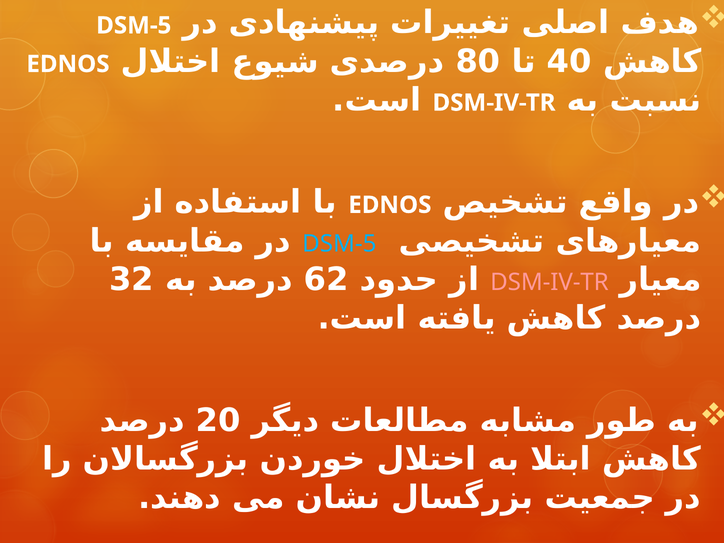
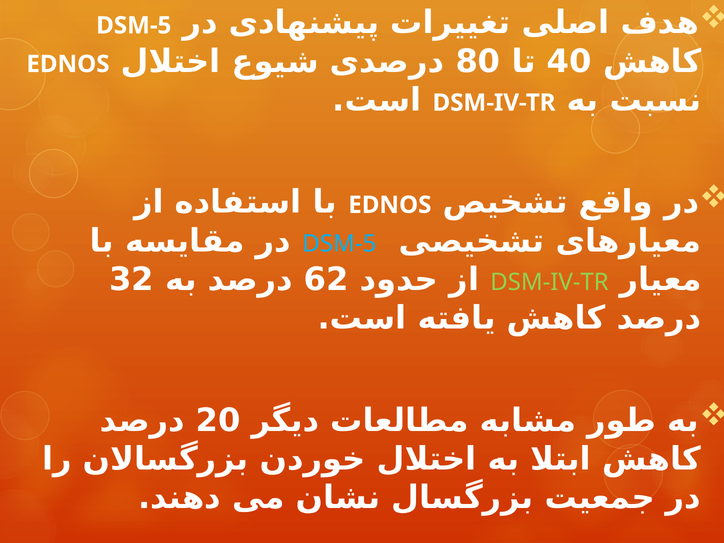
DSM-IV-TR at (549, 282) colour: pink -> light green
